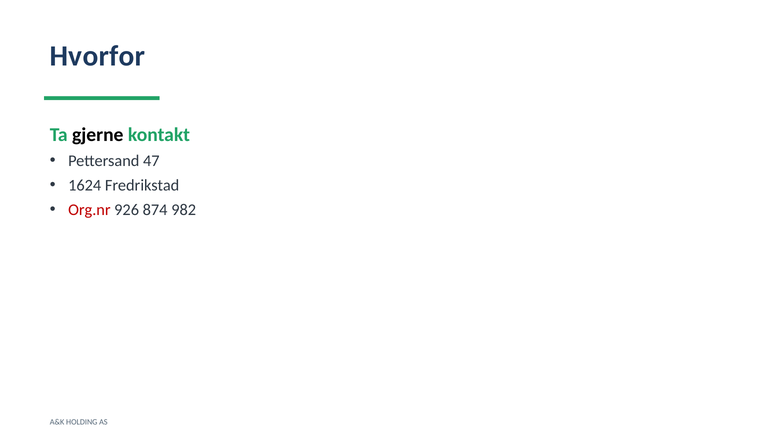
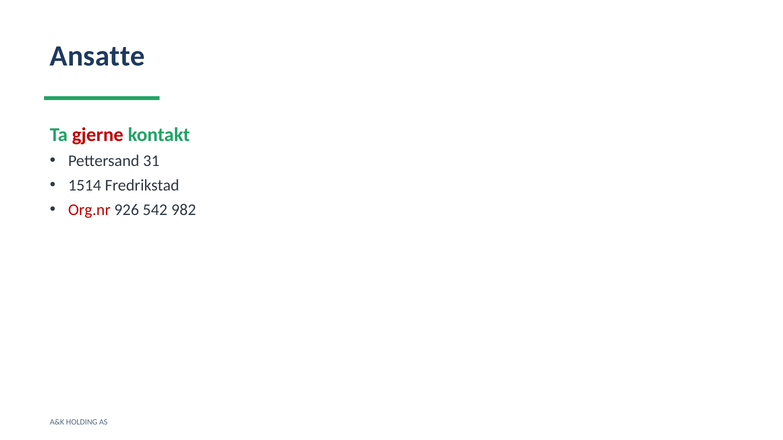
Hvorfor: Hvorfor -> Ansatte
gjerne colour: black -> red
47: 47 -> 31
1624: 1624 -> 1514
874: 874 -> 542
